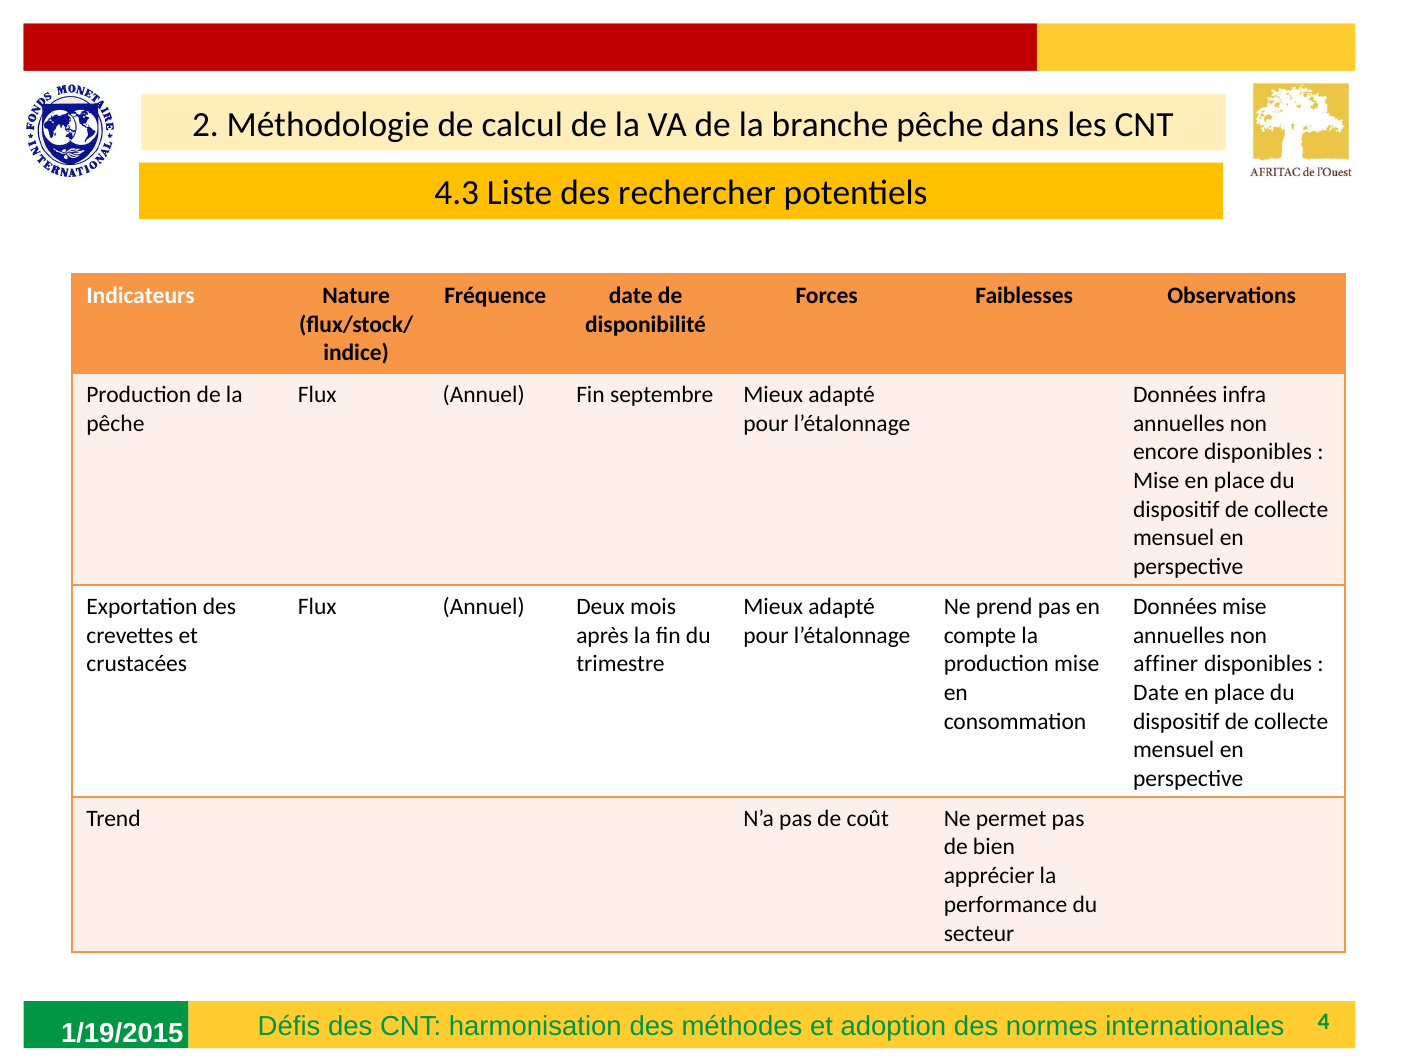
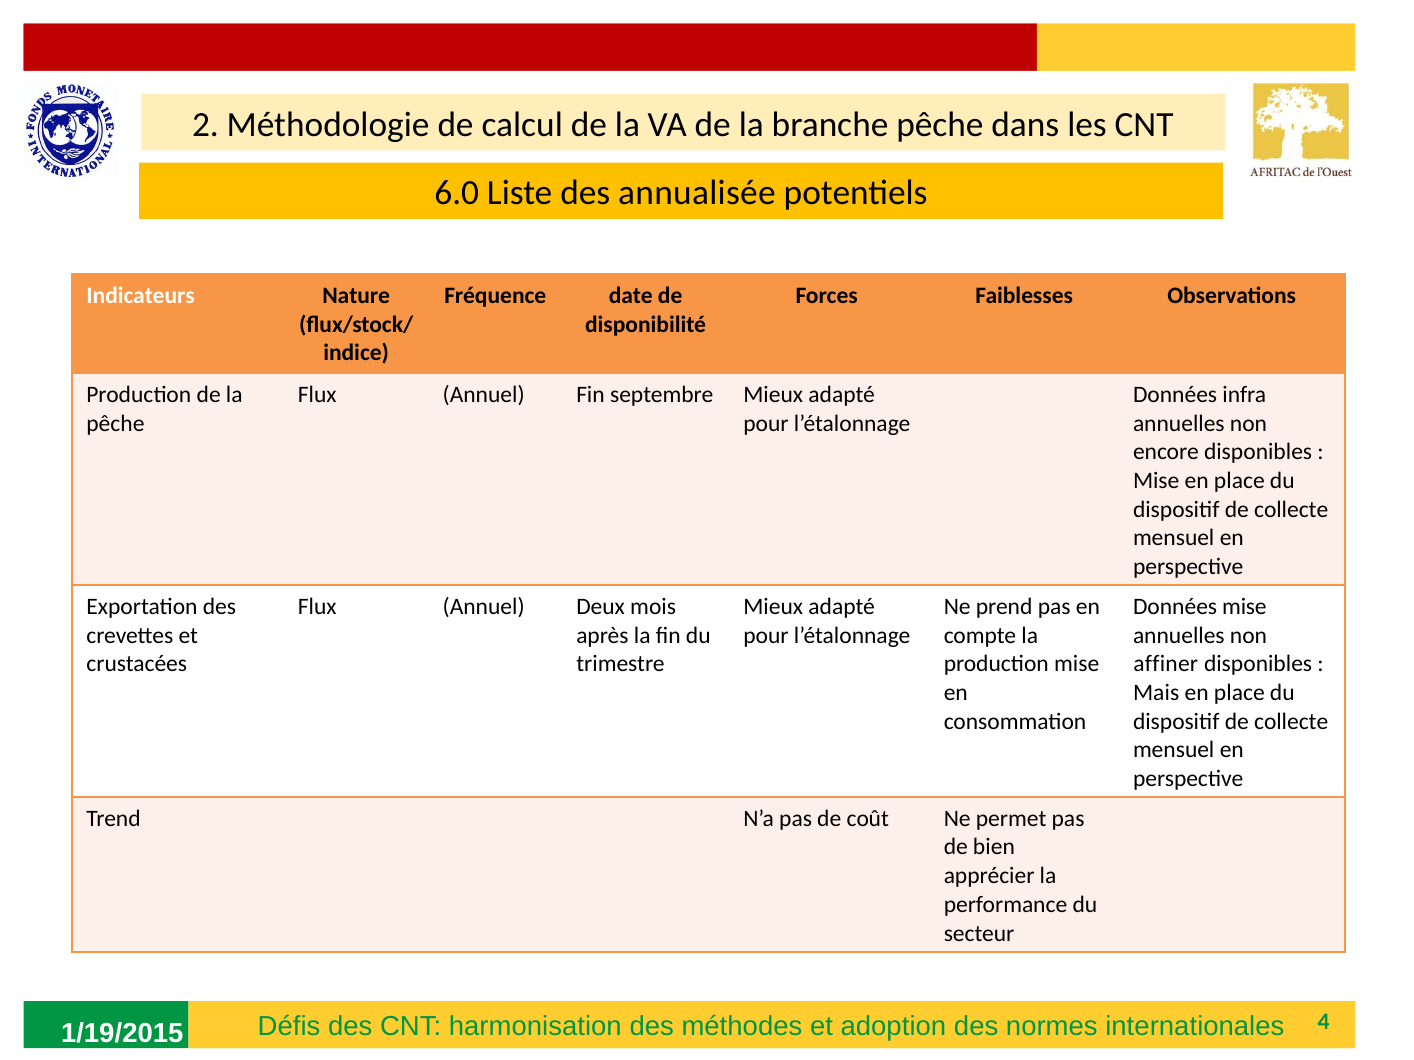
4.3: 4.3 -> 6.0
rechercher: rechercher -> annualisée
Date at (1156, 693): Date -> Mais
